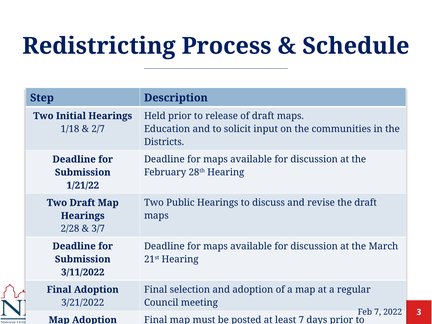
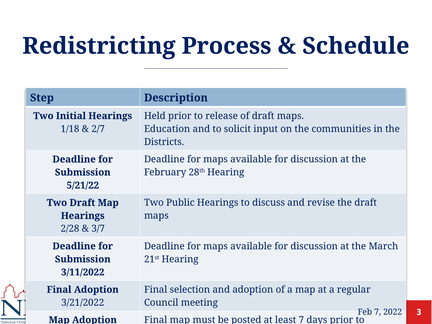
1/21/22: 1/21/22 -> 5/21/22
